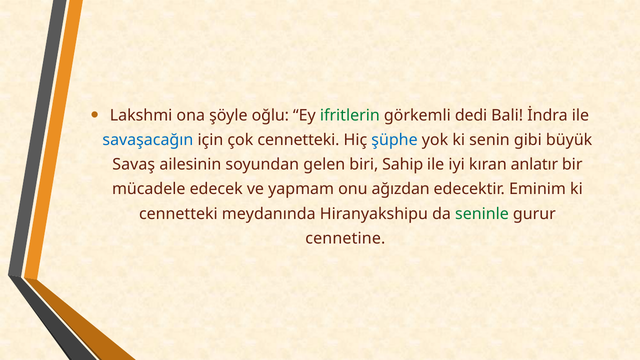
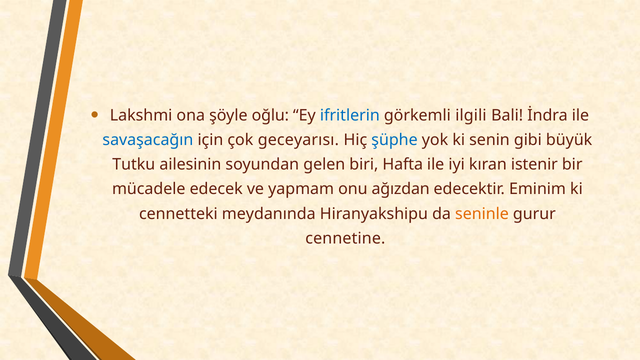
ifritlerin colour: green -> blue
dedi: dedi -> ilgili
çok cennetteki: cennetteki -> geceyarısı
Savaş: Savaş -> Tutku
Sahip: Sahip -> Hafta
anlatır: anlatır -> istenir
seninle colour: green -> orange
